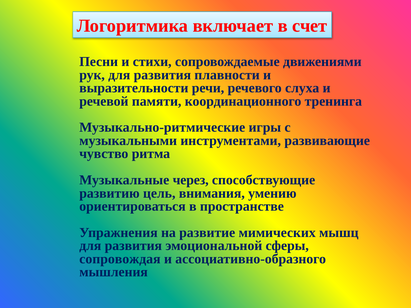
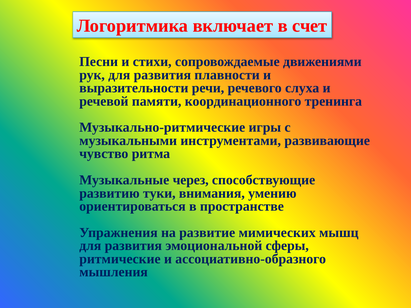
цель: цель -> туки
сопровождая: сопровождая -> ритмические
